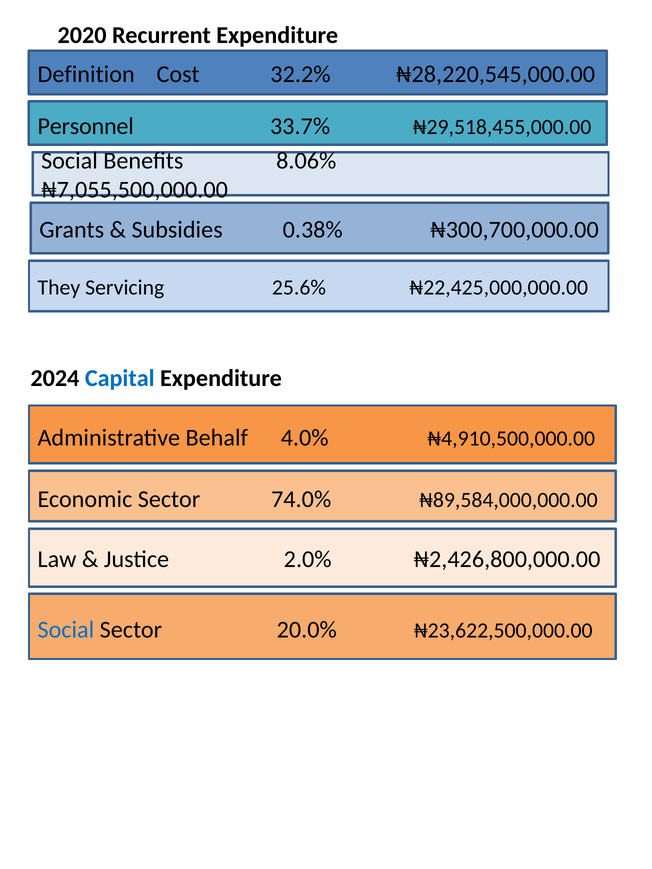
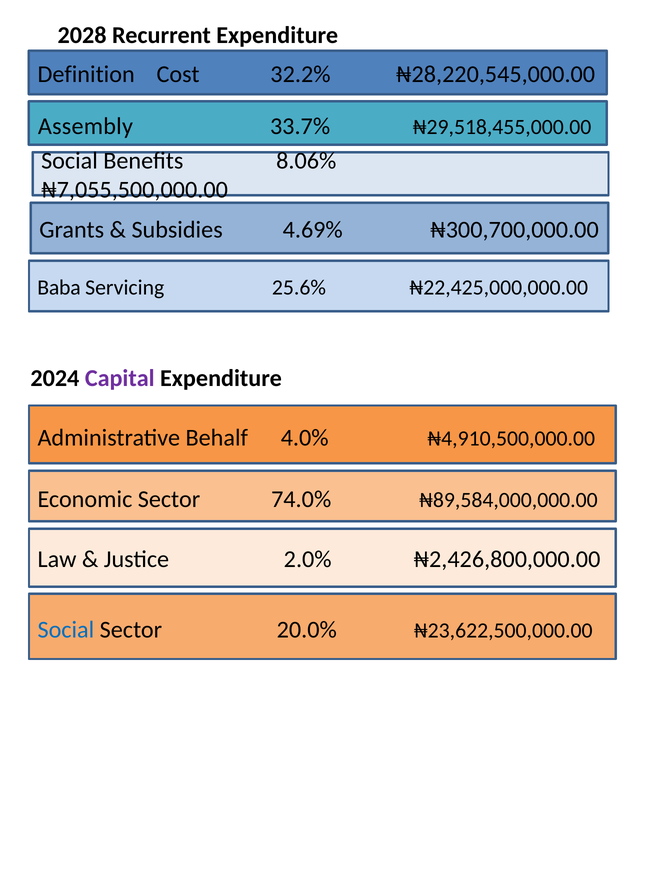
2020: 2020 -> 2028
Personnel: Personnel -> Assembly
0.38%: 0.38% -> 4.69%
They: They -> Baba
Capital colour: blue -> purple
